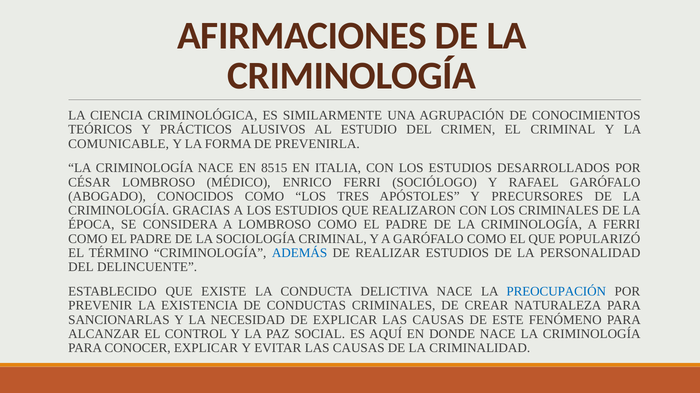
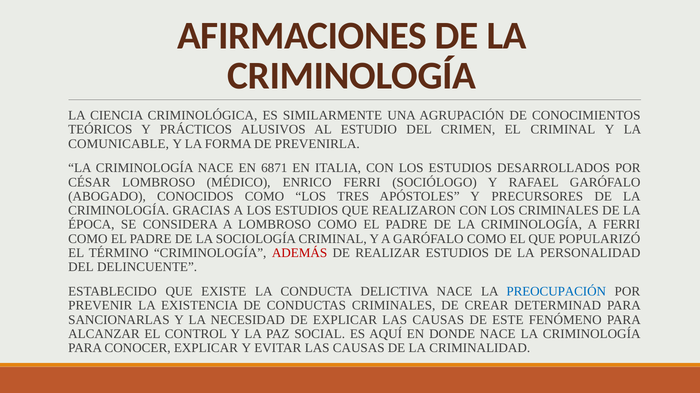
8515: 8515 -> 6871
ADEMÁS colour: blue -> red
NATURALEZA: NATURALEZA -> DETERMINAD
